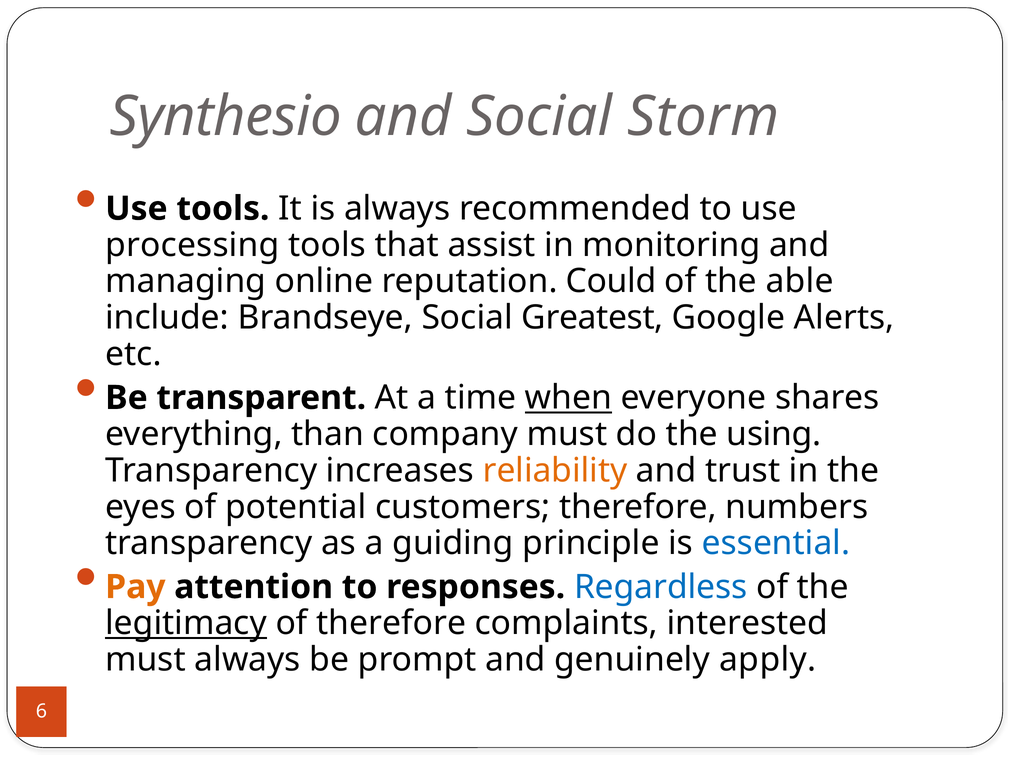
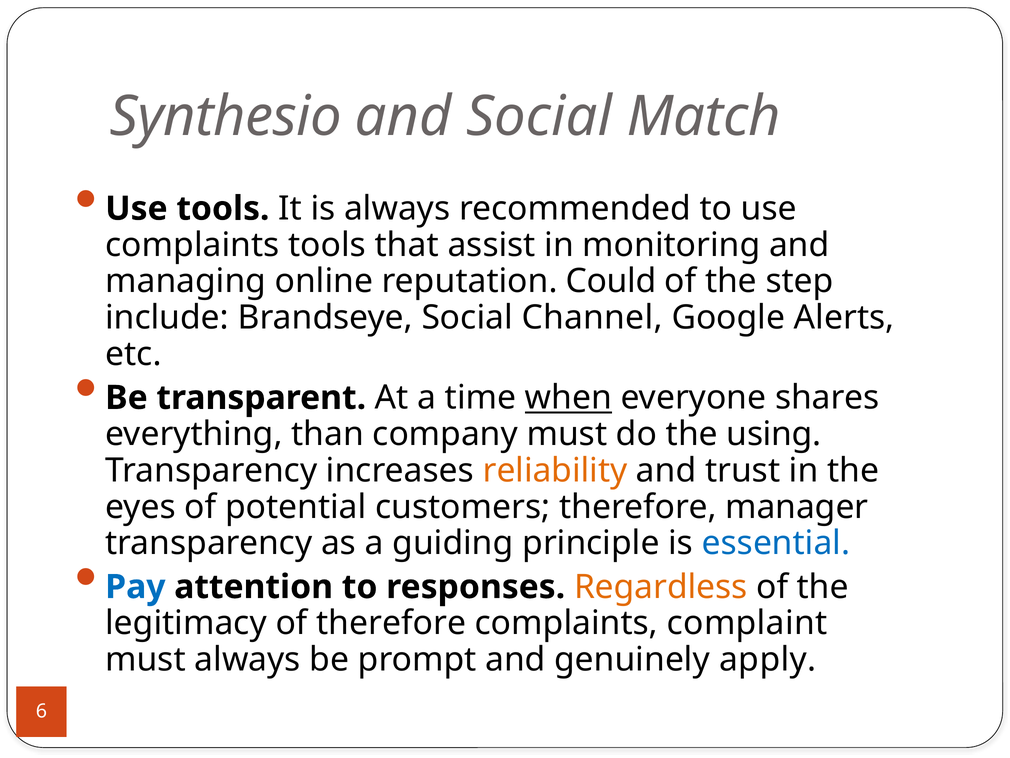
Storm: Storm -> Match
processing at (192, 245): processing -> complaints
able: able -> step
Greatest: Greatest -> Channel
numbers: numbers -> manager
Pay colour: orange -> blue
Regardless colour: blue -> orange
legitimacy underline: present -> none
interested: interested -> complaint
